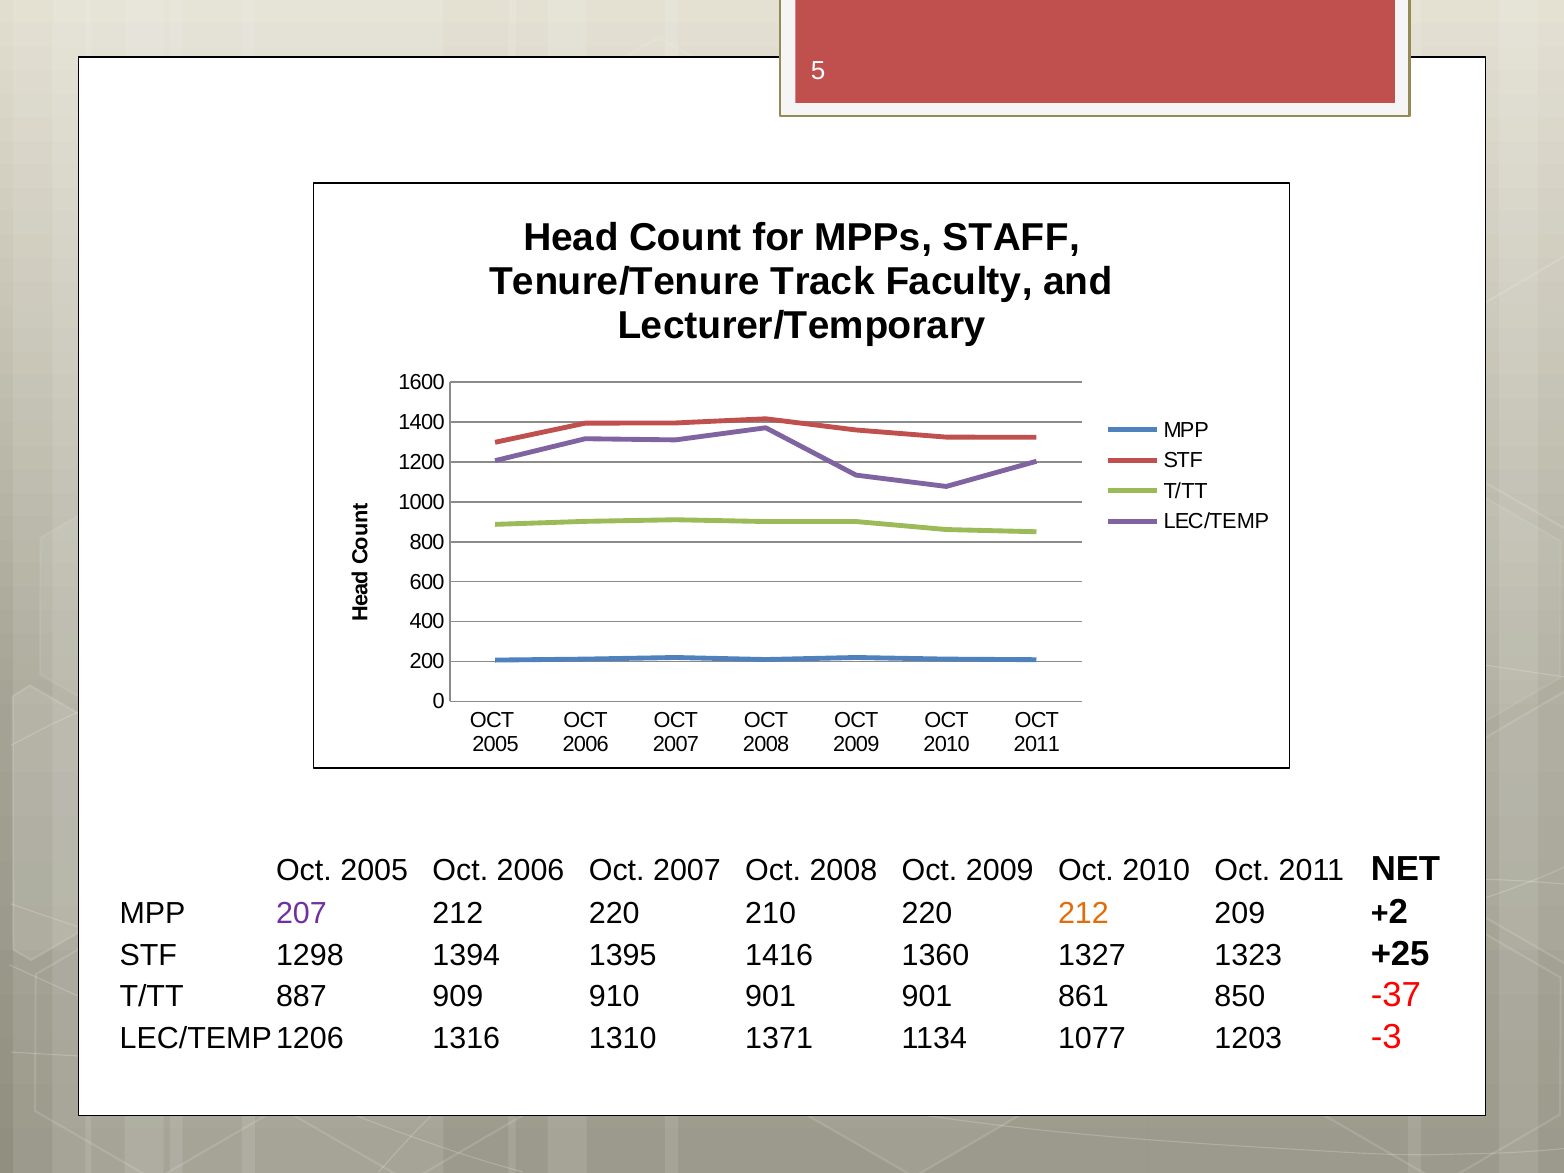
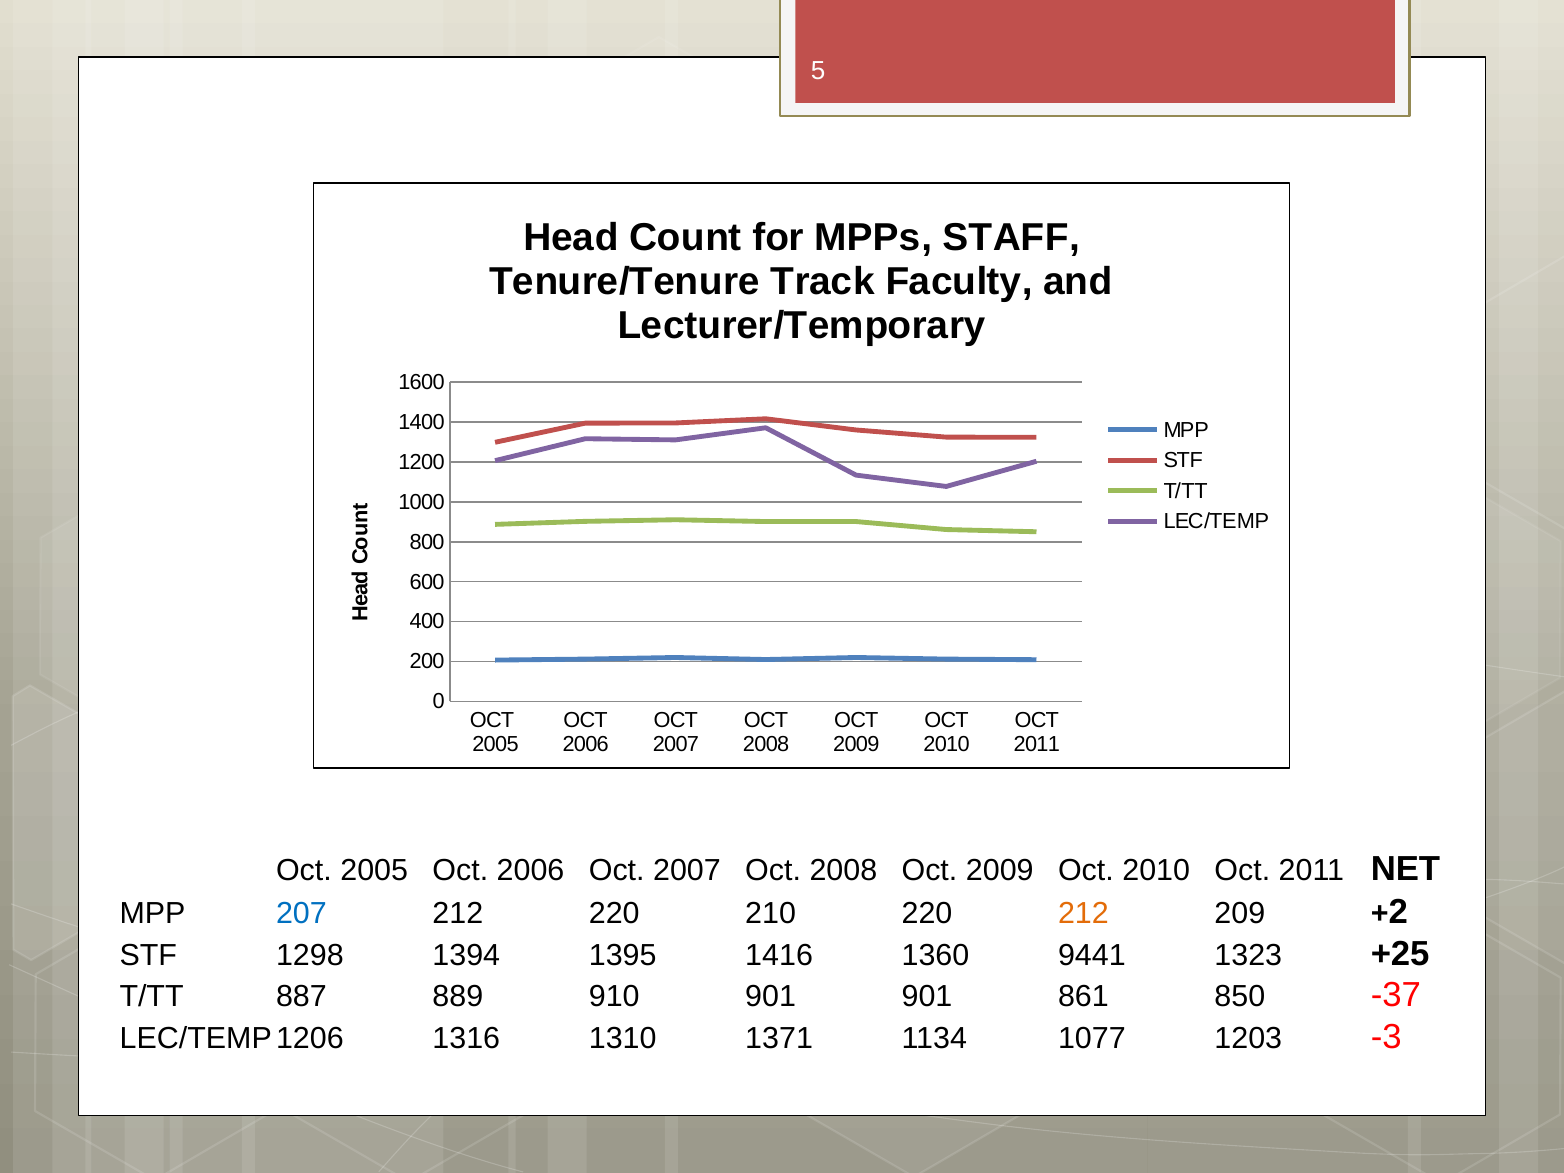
207 colour: purple -> blue
1327: 1327 -> 9441
909: 909 -> 889
